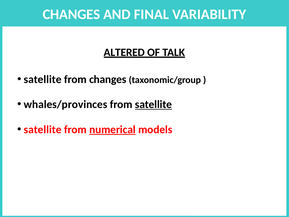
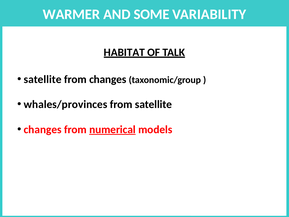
CHANGES at (71, 14): CHANGES -> WARMER
FINAL: FINAL -> SOME
ALTERED: ALTERED -> HABITAT
satellite at (153, 104) underline: present -> none
satellite at (43, 129): satellite -> changes
